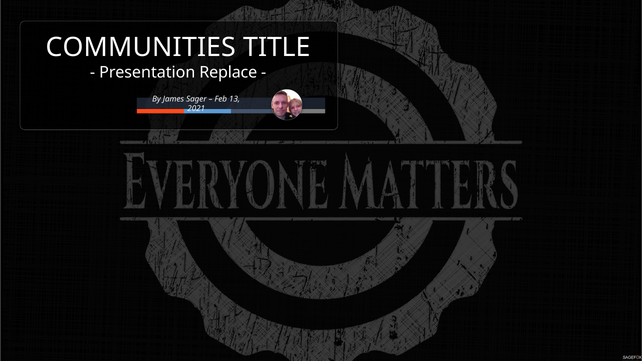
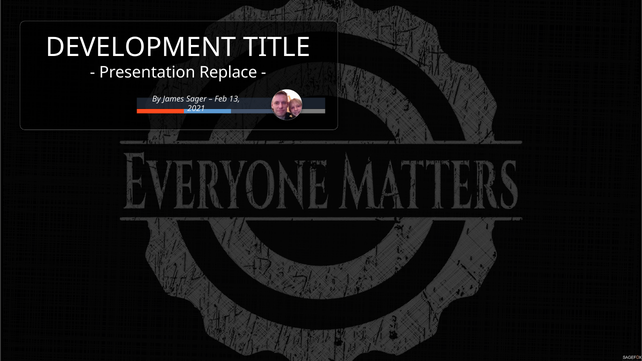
COMMUNITIES: COMMUNITIES -> DEVELOPMENT
